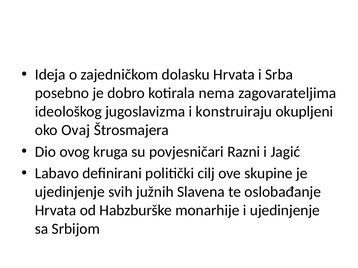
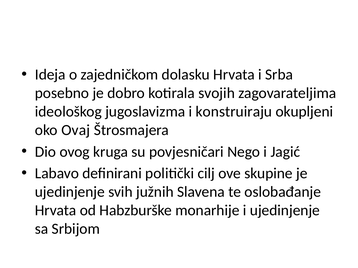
nema: nema -> svojih
Razni: Razni -> Nego
